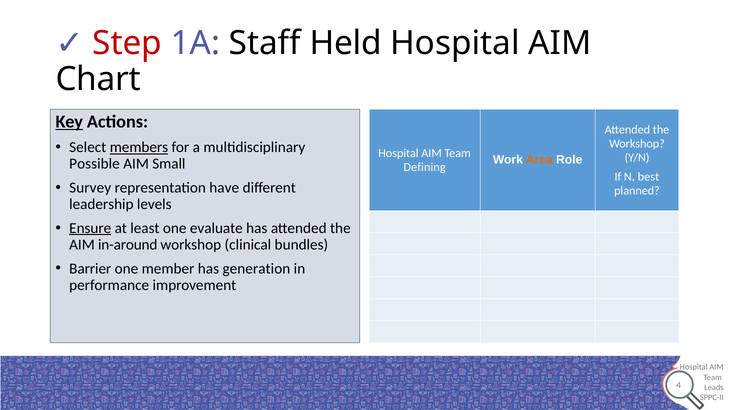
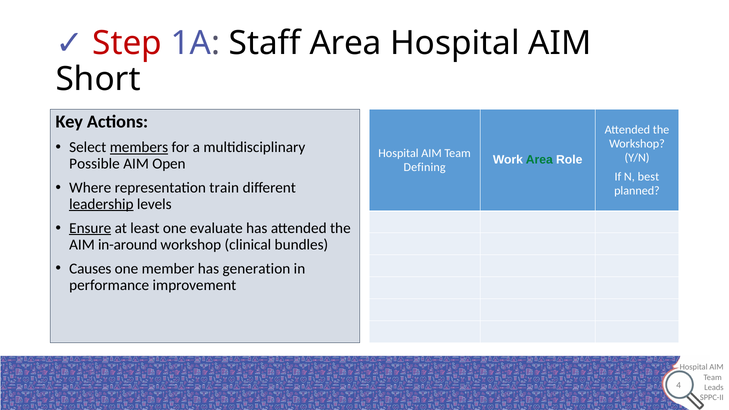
Staff Held: Held -> Area
Chart: Chart -> Short
Key underline: present -> none
Area at (539, 160) colour: orange -> green
Small: Small -> Open
Survey: Survey -> Where
have: have -> train
leadership underline: none -> present
Barrier: Barrier -> Causes
